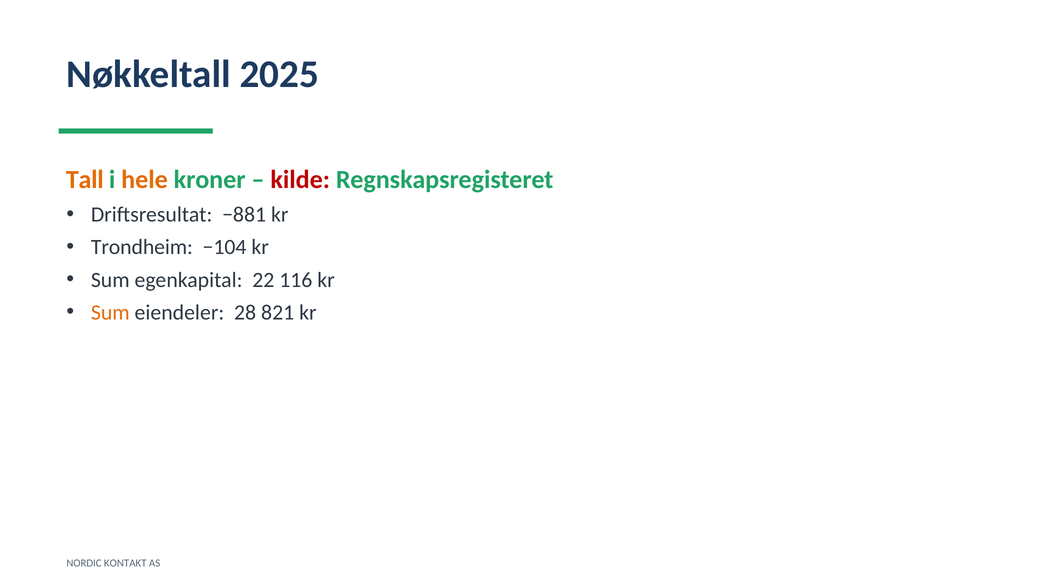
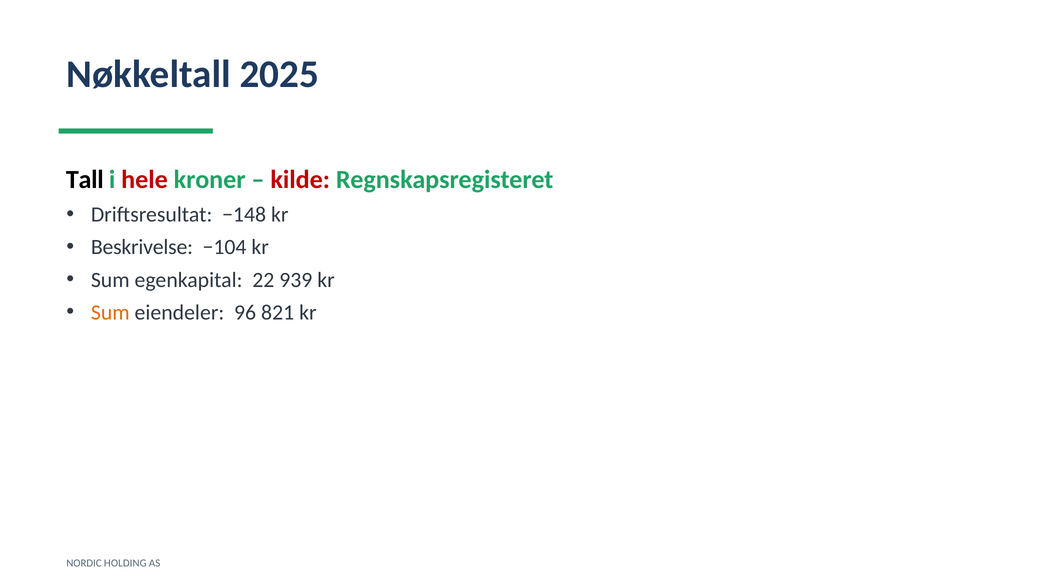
Tall colour: orange -> black
hele colour: orange -> red
−881: −881 -> −148
Trondheim: Trondheim -> Beskrivelse
116: 116 -> 939
28: 28 -> 96
KONTAKT: KONTAKT -> HOLDING
